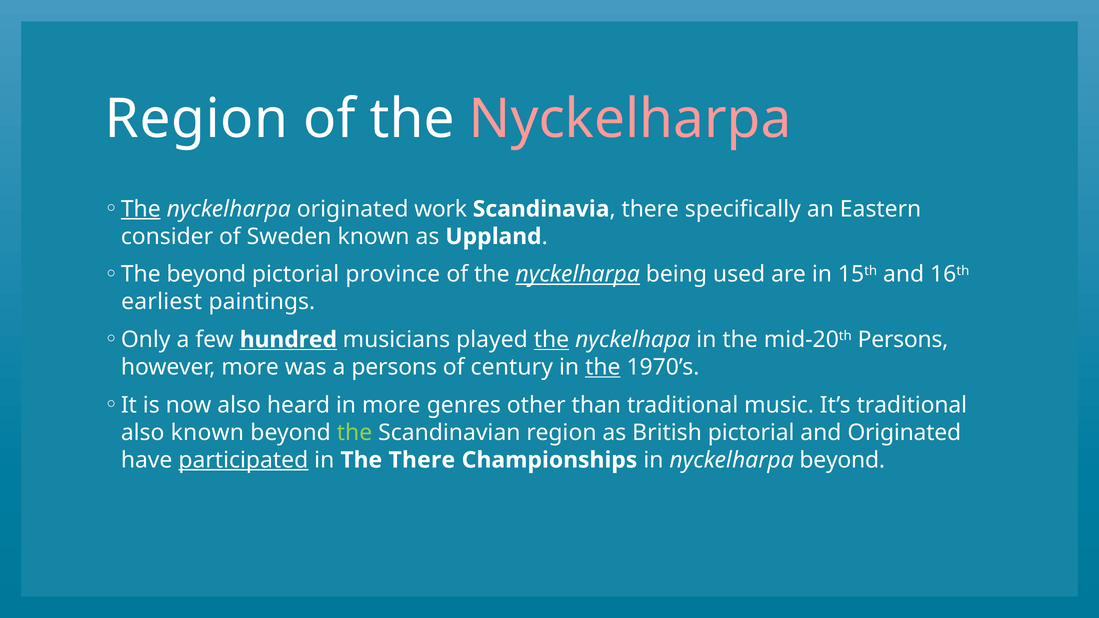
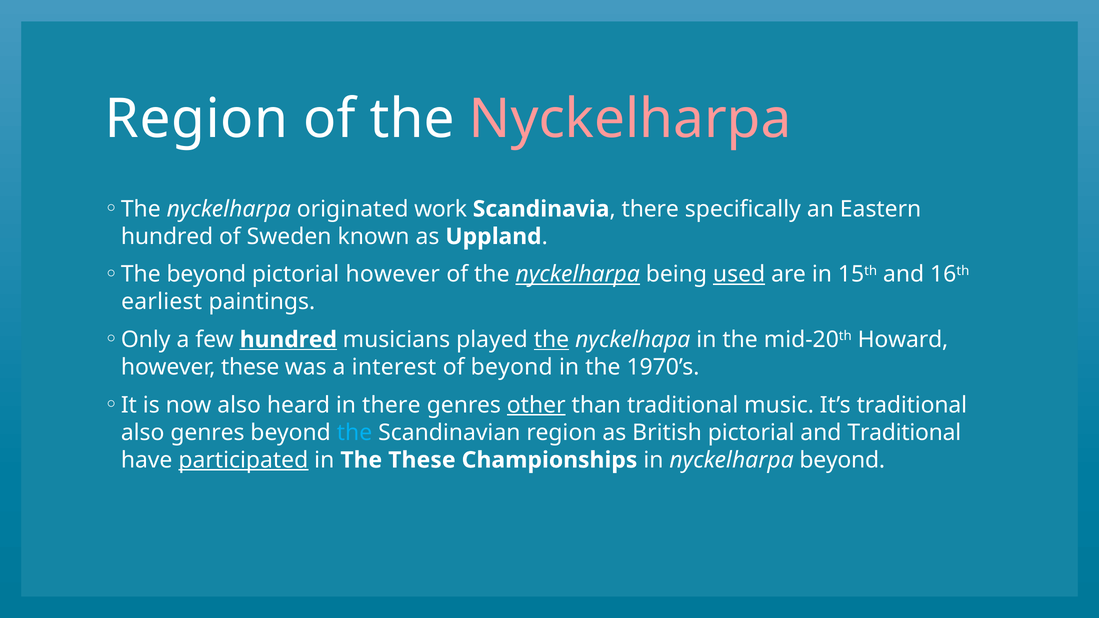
The at (141, 209) underline: present -> none
consider at (167, 237): consider -> hundred
pictorial province: province -> however
used underline: none -> present
mid-20th Persons: Persons -> Howard
however more: more -> these
a persons: persons -> interest
of century: century -> beyond
the at (603, 367) underline: present -> none
in more: more -> there
other underline: none -> present
also known: known -> genres
the at (354, 433) colour: light green -> light blue
and Originated: Originated -> Traditional
The There: There -> These
